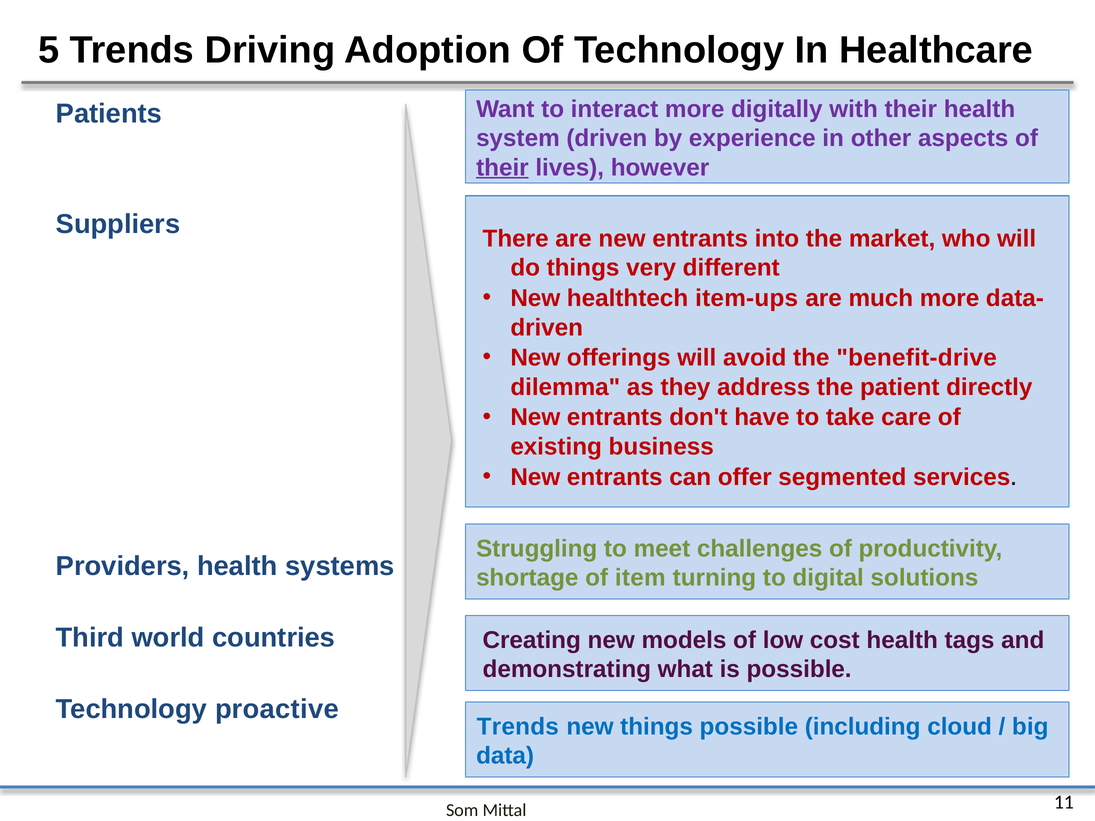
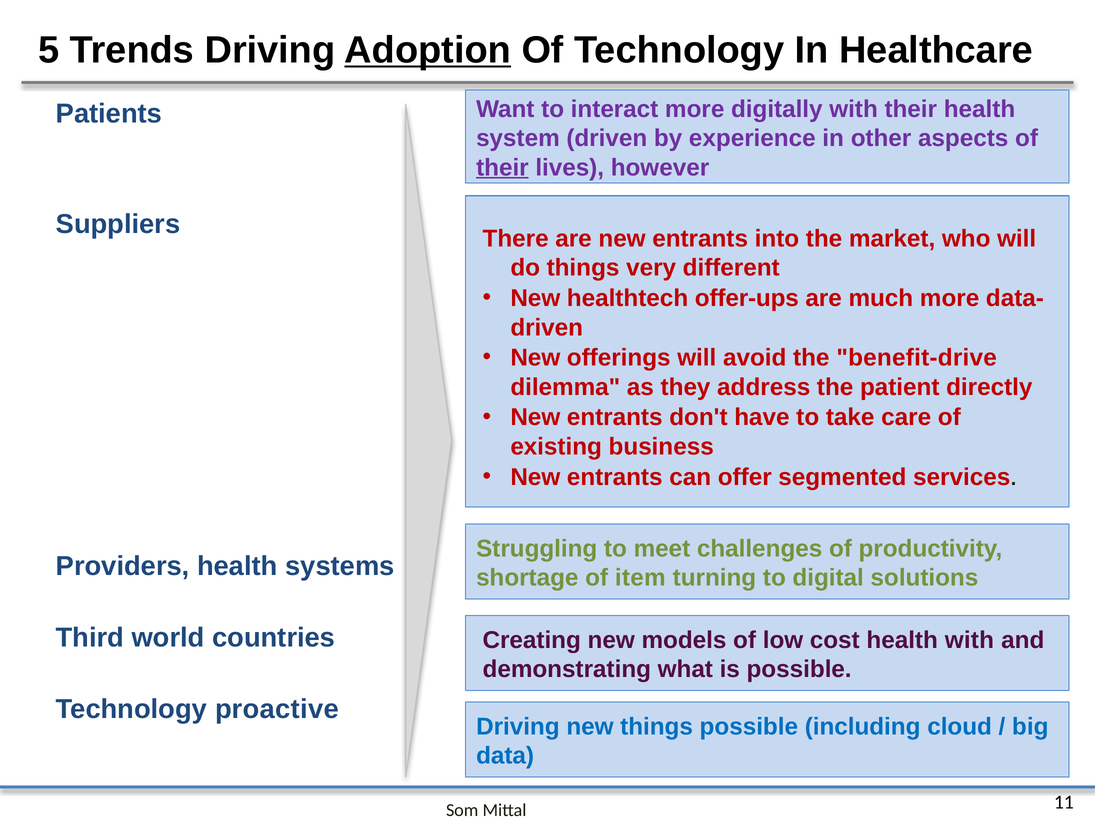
Adoption underline: none -> present
item-ups: item-ups -> offer-ups
health tags: tags -> with
Trends at (518, 727): Trends -> Driving
